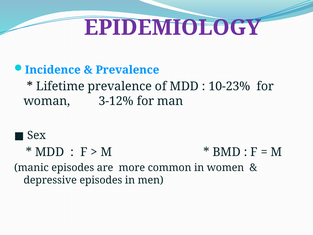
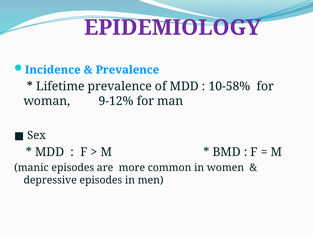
10-23%: 10-23% -> 10-58%
3-12%: 3-12% -> 9-12%
